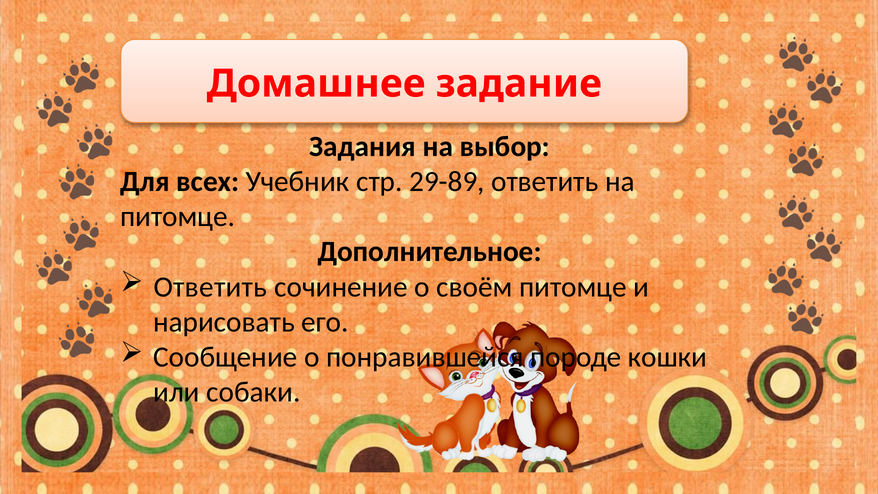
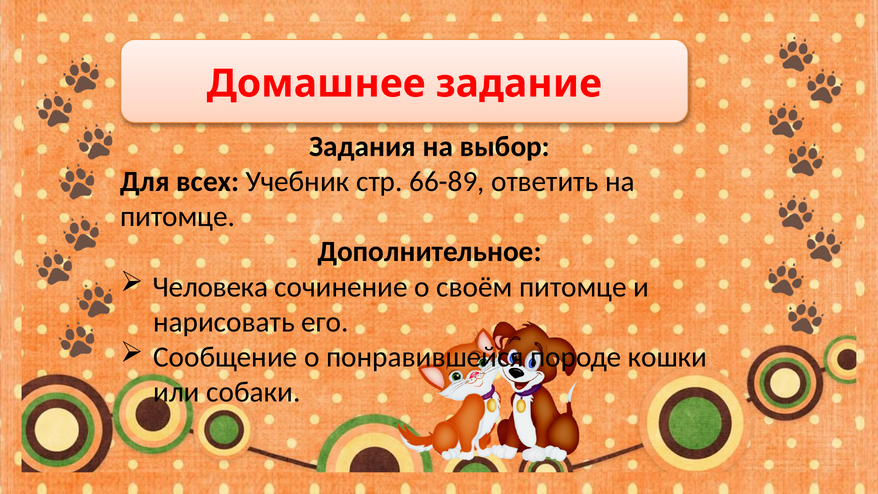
29-89: 29-89 -> 66-89
Ответить at (210, 287): Ответить -> Человека
